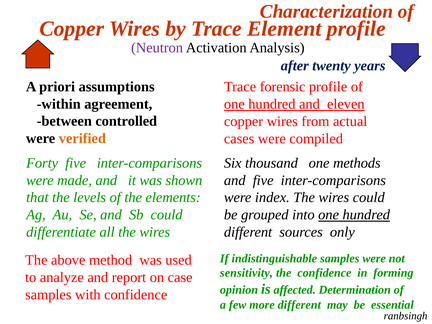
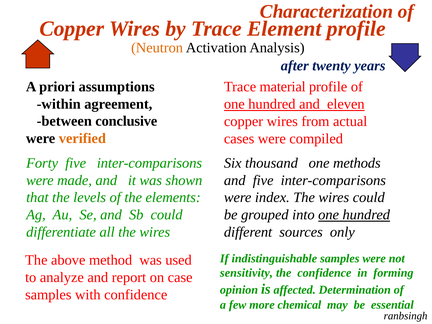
Neutron colour: purple -> orange
forensic: forensic -> material
controlled: controlled -> conclusive
more different: different -> chemical
